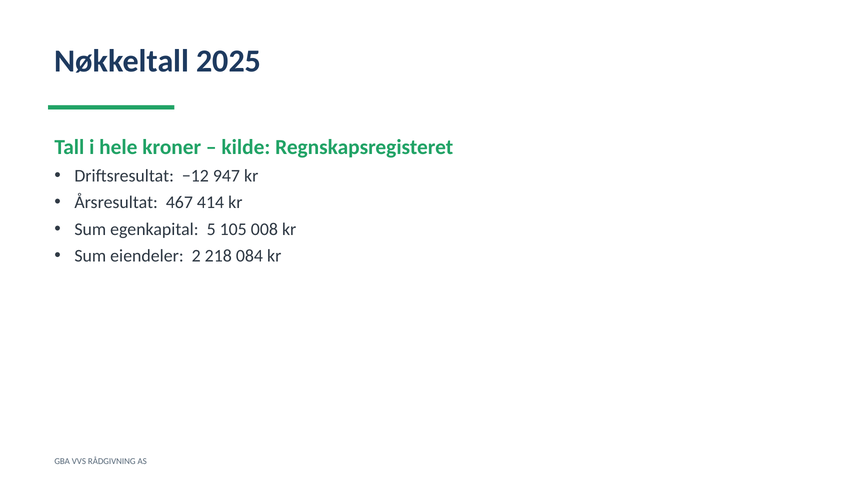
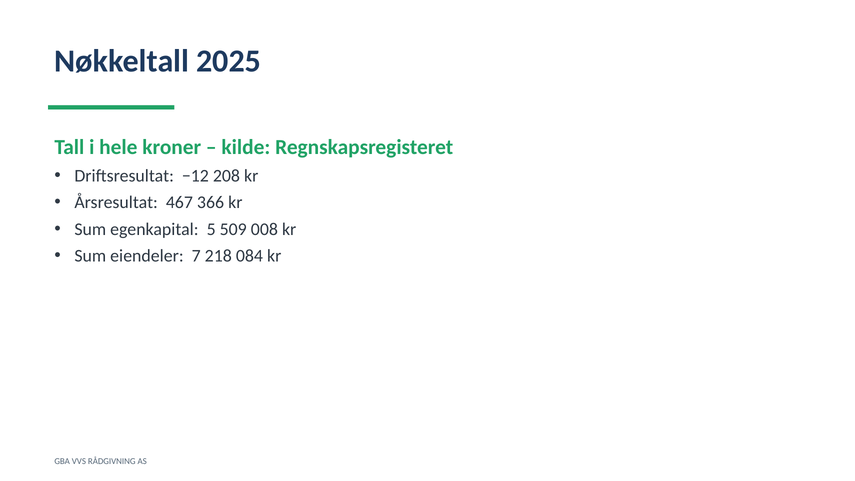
947: 947 -> 208
414: 414 -> 366
105: 105 -> 509
2: 2 -> 7
